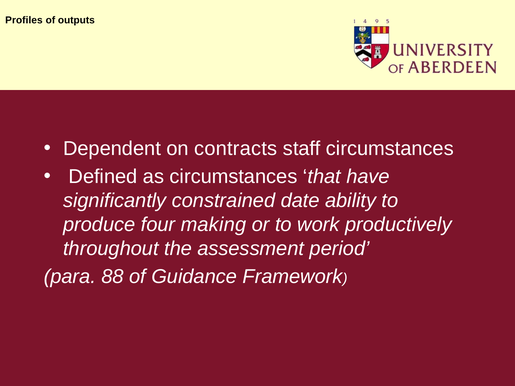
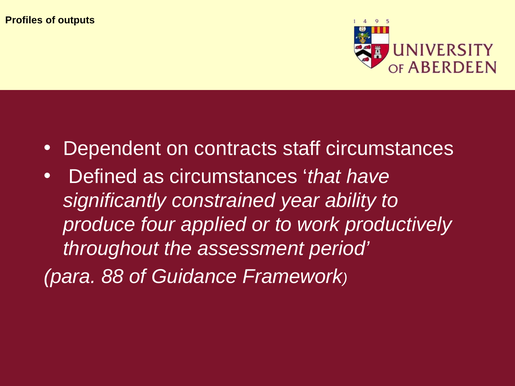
date: date -> year
making: making -> applied
